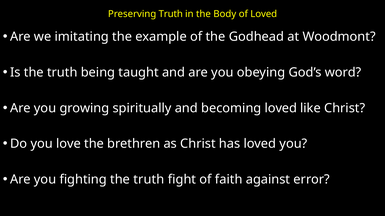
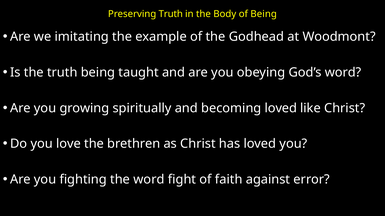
of Loved: Loved -> Being
fighting the truth: truth -> word
